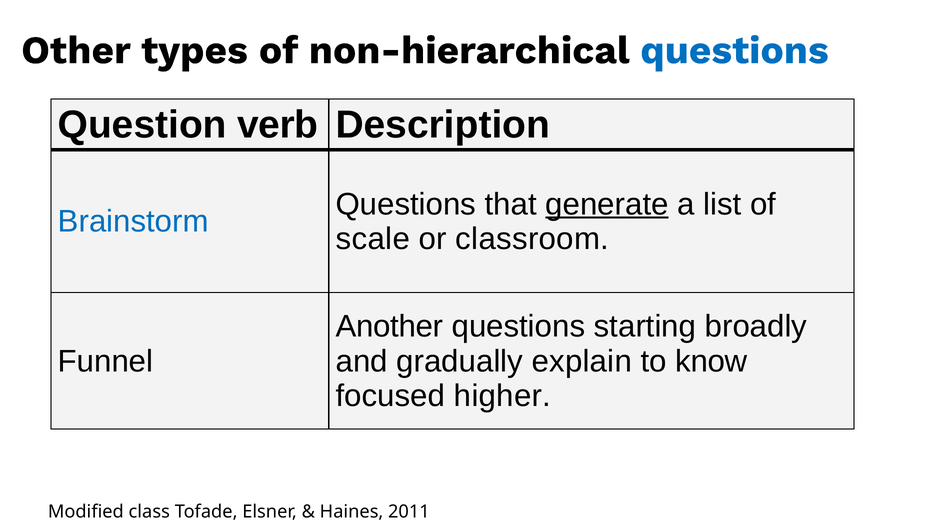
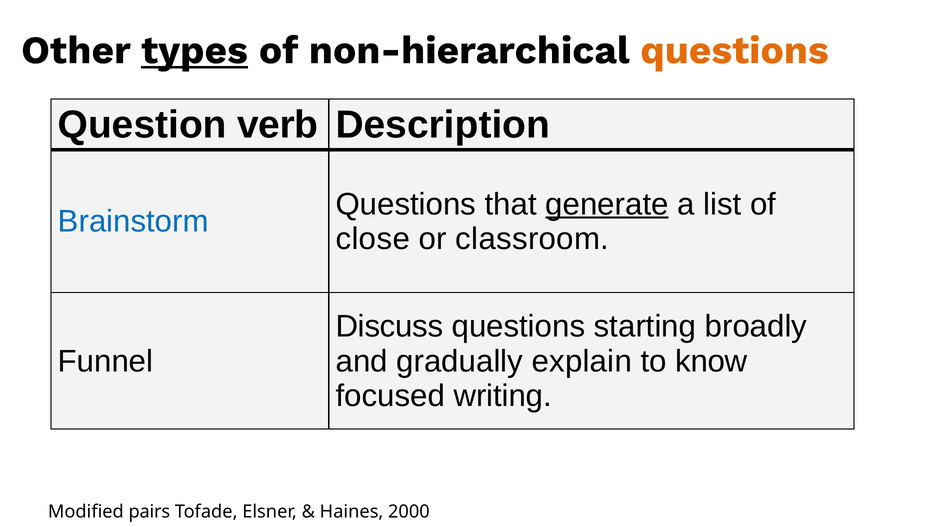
types underline: none -> present
questions at (734, 50) colour: blue -> orange
scale: scale -> close
Another: Another -> Discuss
higher: higher -> writing
class: class -> pairs
2011: 2011 -> 2000
